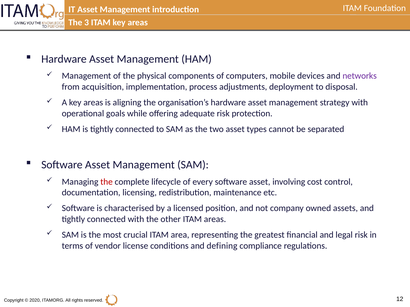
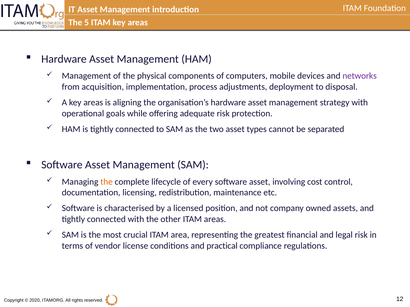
3: 3 -> 5
the at (107, 182) colour: red -> orange
defining: defining -> practical
